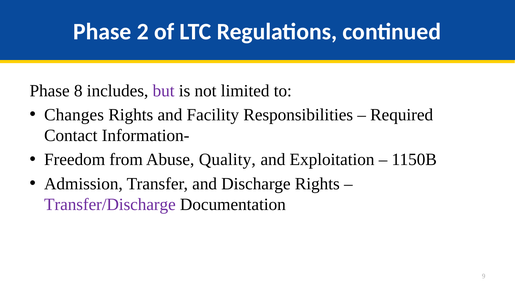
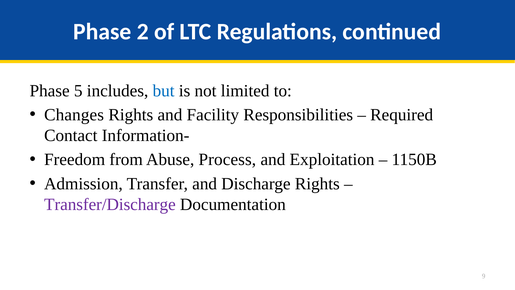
8: 8 -> 5
but colour: purple -> blue
Quality: Quality -> Process
